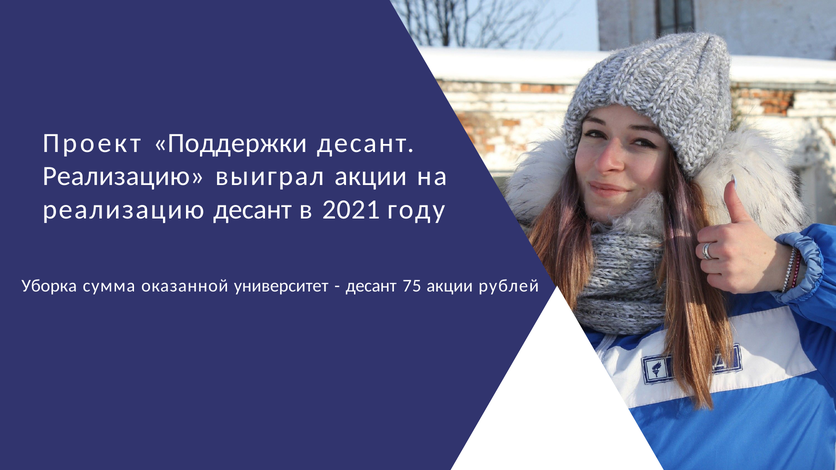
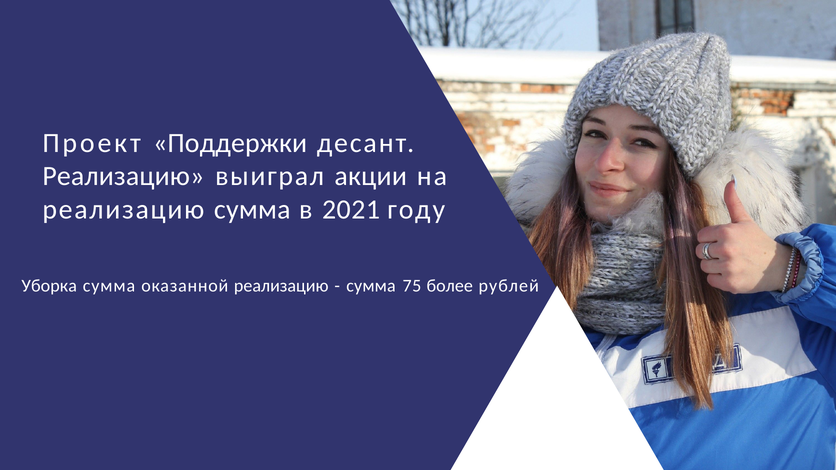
реализацию десант: десант -> сумма
оказанной университет: университет -> реализацию
десант at (371, 286): десант -> сумма
75 акции: акции -> более
